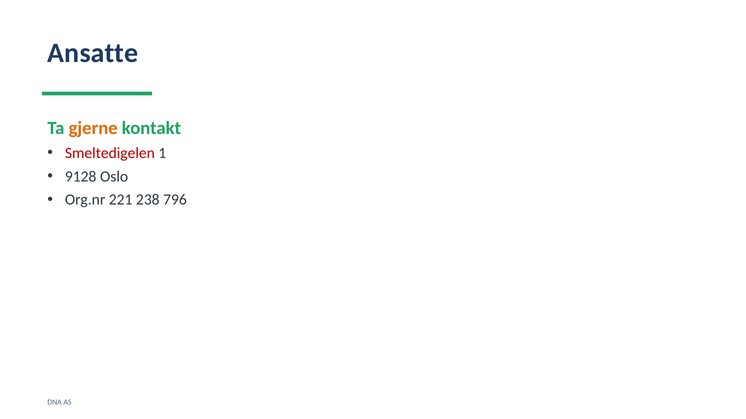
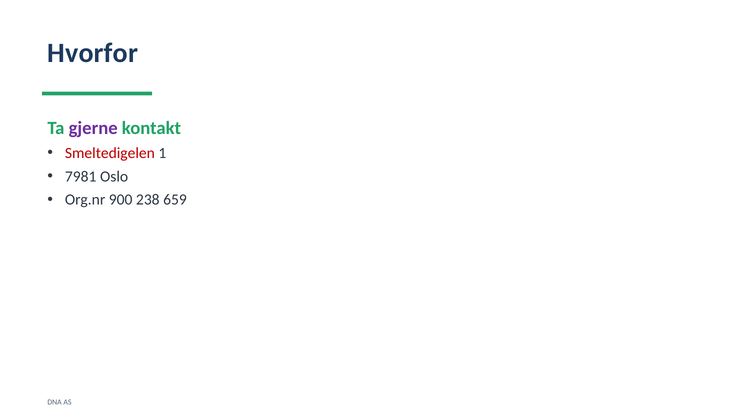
Ansatte: Ansatte -> Hvorfor
gjerne colour: orange -> purple
9128: 9128 -> 7981
221: 221 -> 900
796: 796 -> 659
